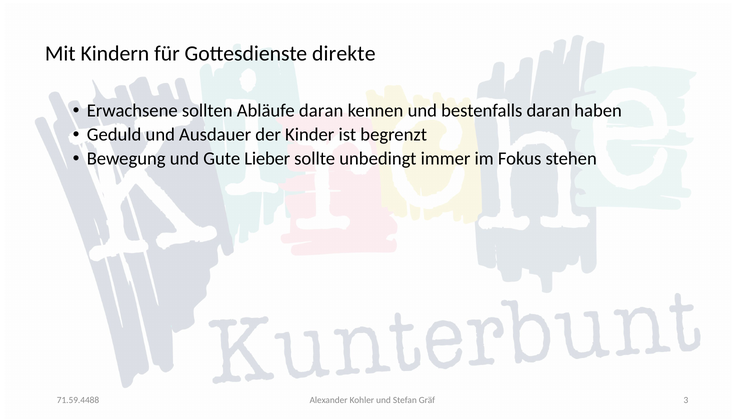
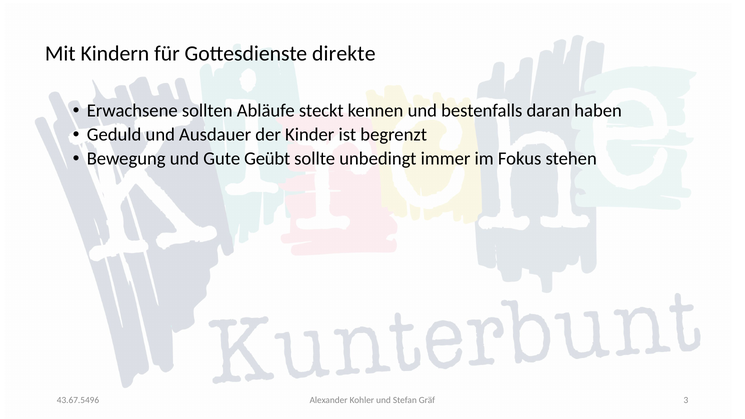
Abläufe daran: daran -> steckt
Lieber: Lieber -> Geübt
71.59.4488: 71.59.4488 -> 43.67.5496
